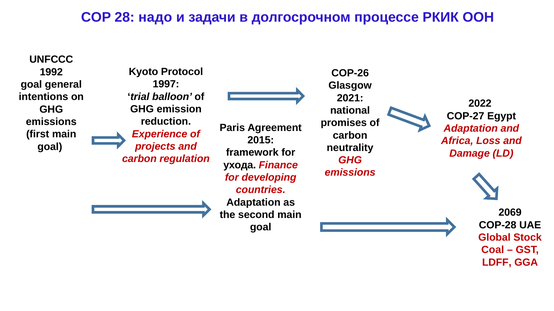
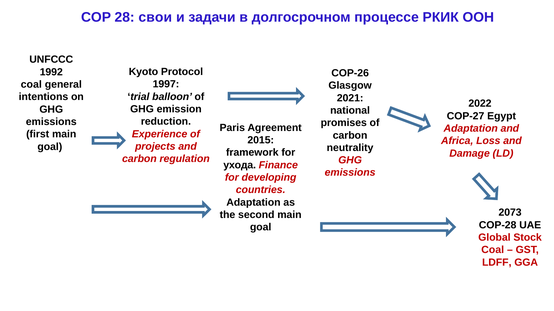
надо: надо -> свои
goal at (31, 85): goal -> coal
2069: 2069 -> 2073
